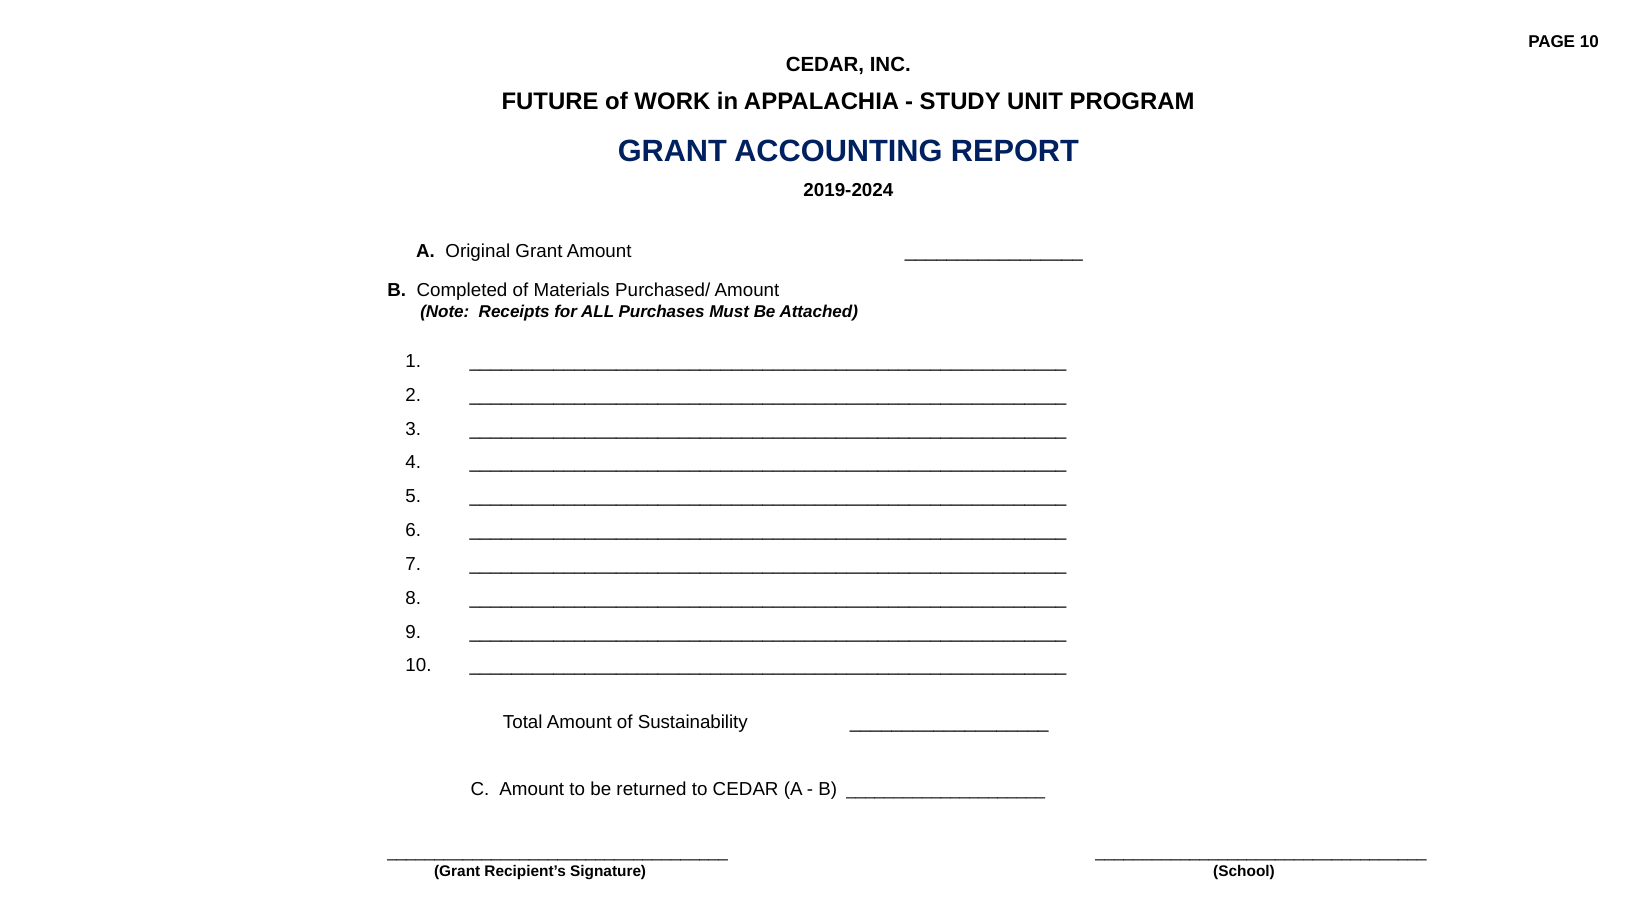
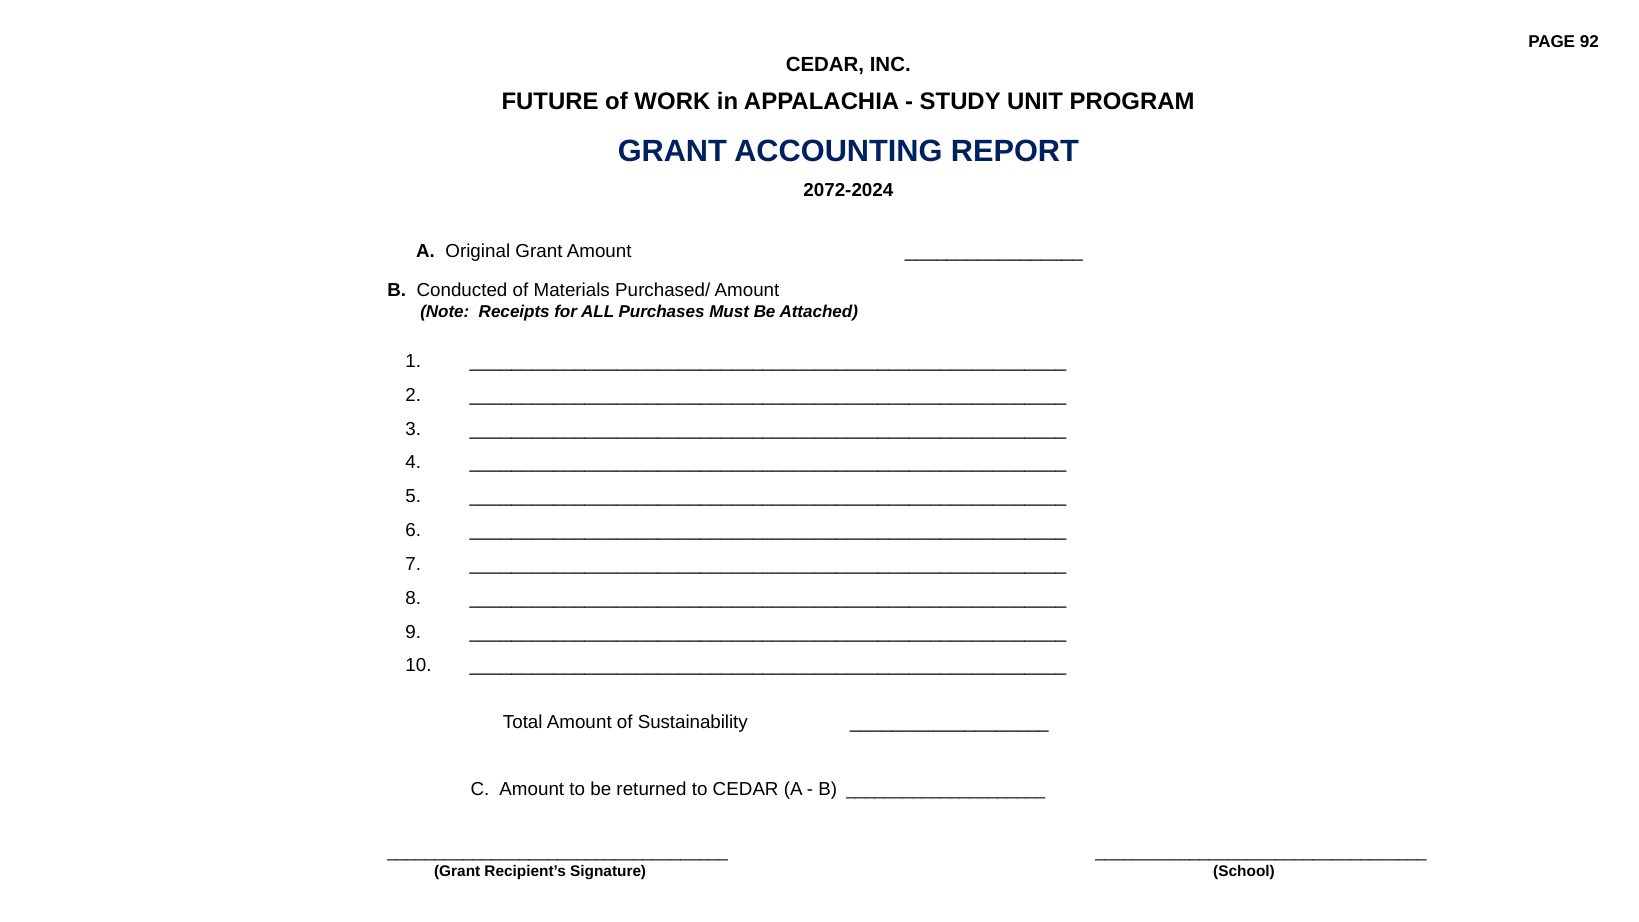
PAGE 10: 10 -> 92
2019-2024: 2019-2024 -> 2072-2024
Completed: Completed -> Conducted
